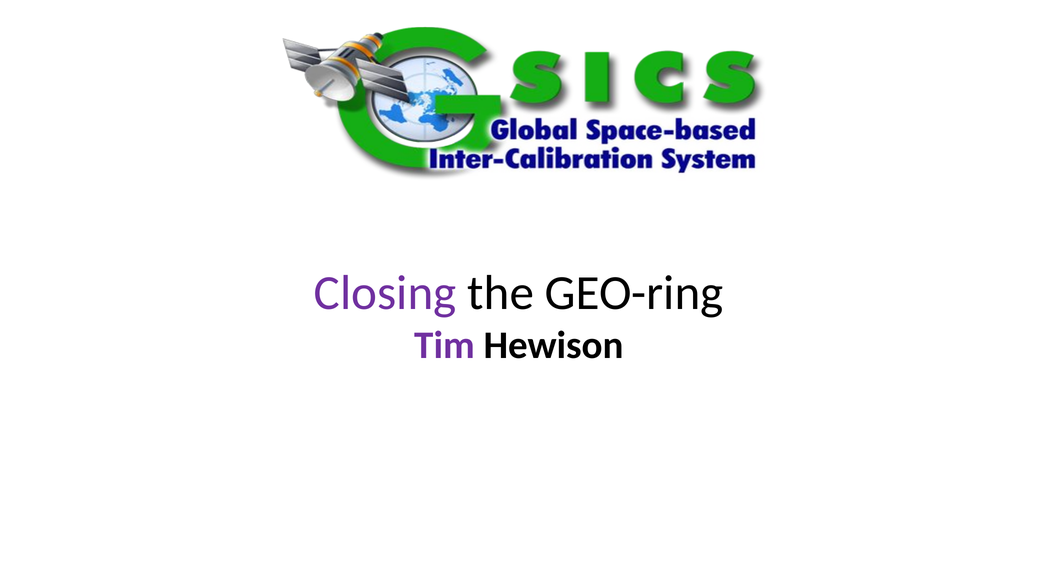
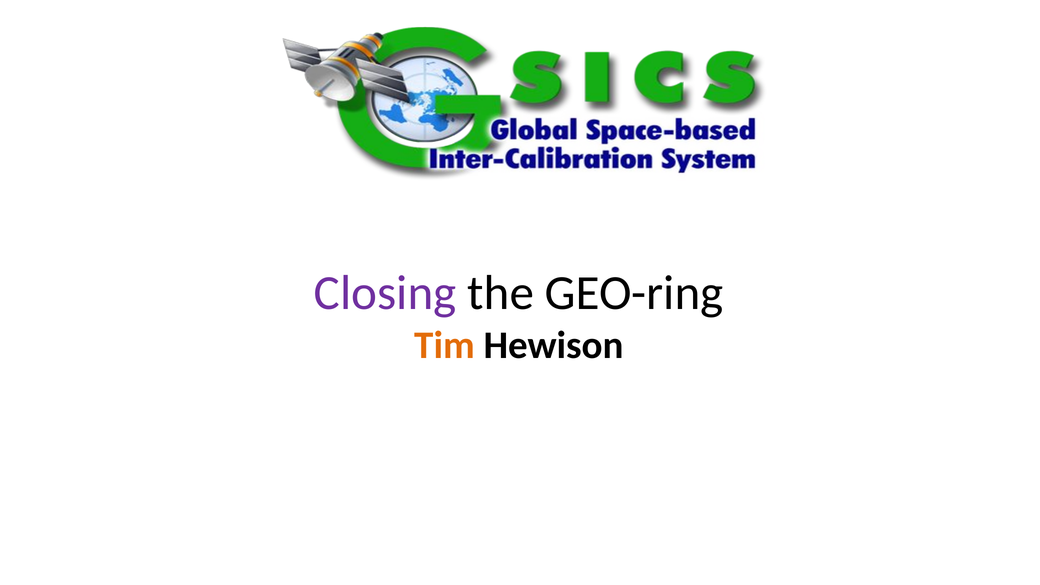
Tim colour: purple -> orange
